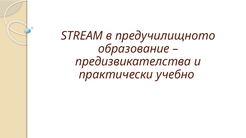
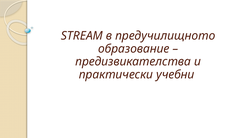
учебно: учебно -> учебни
